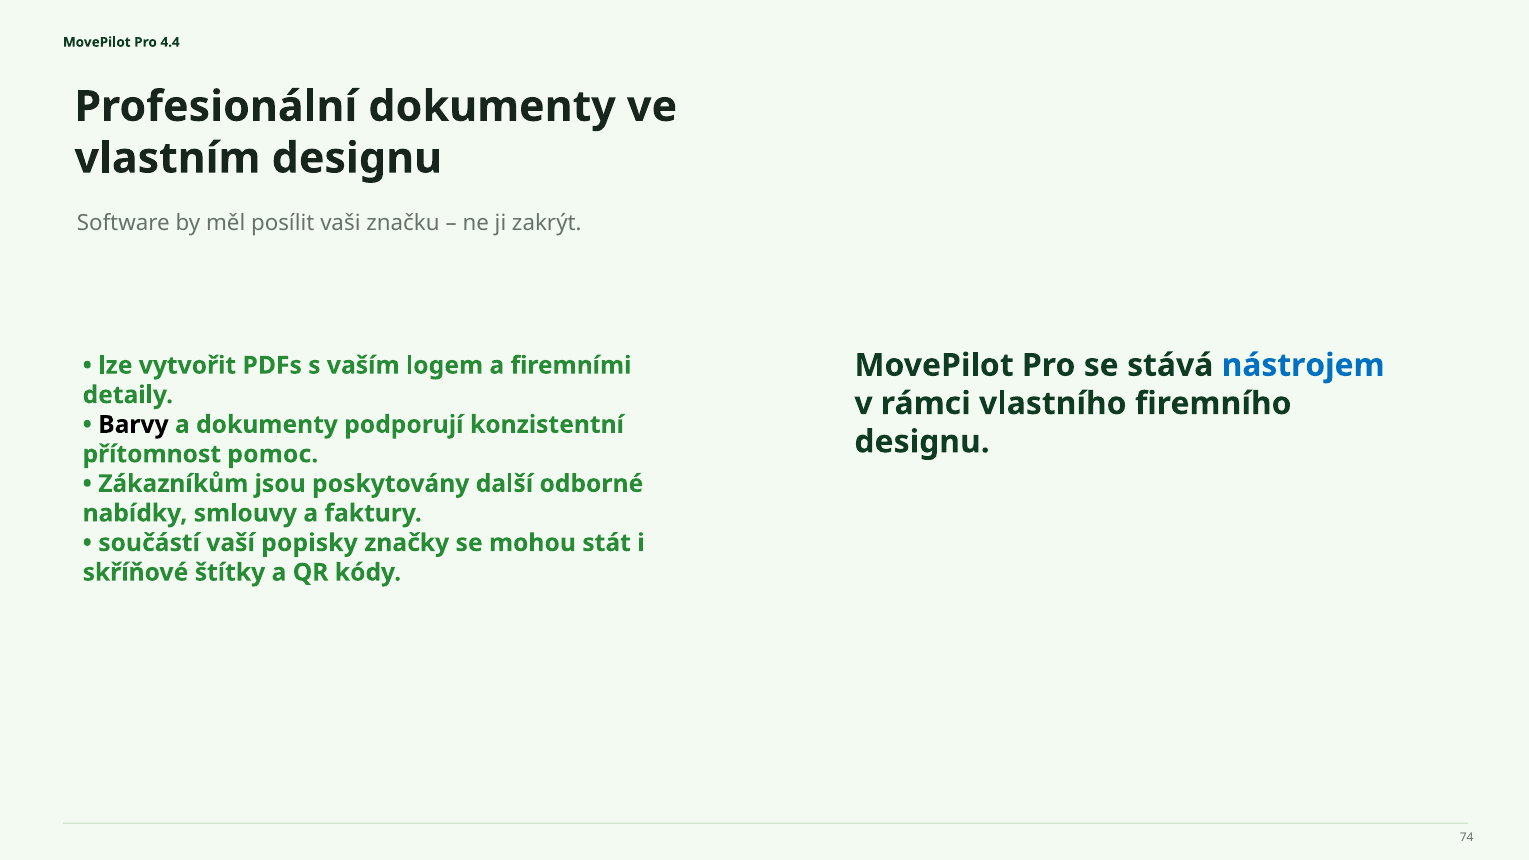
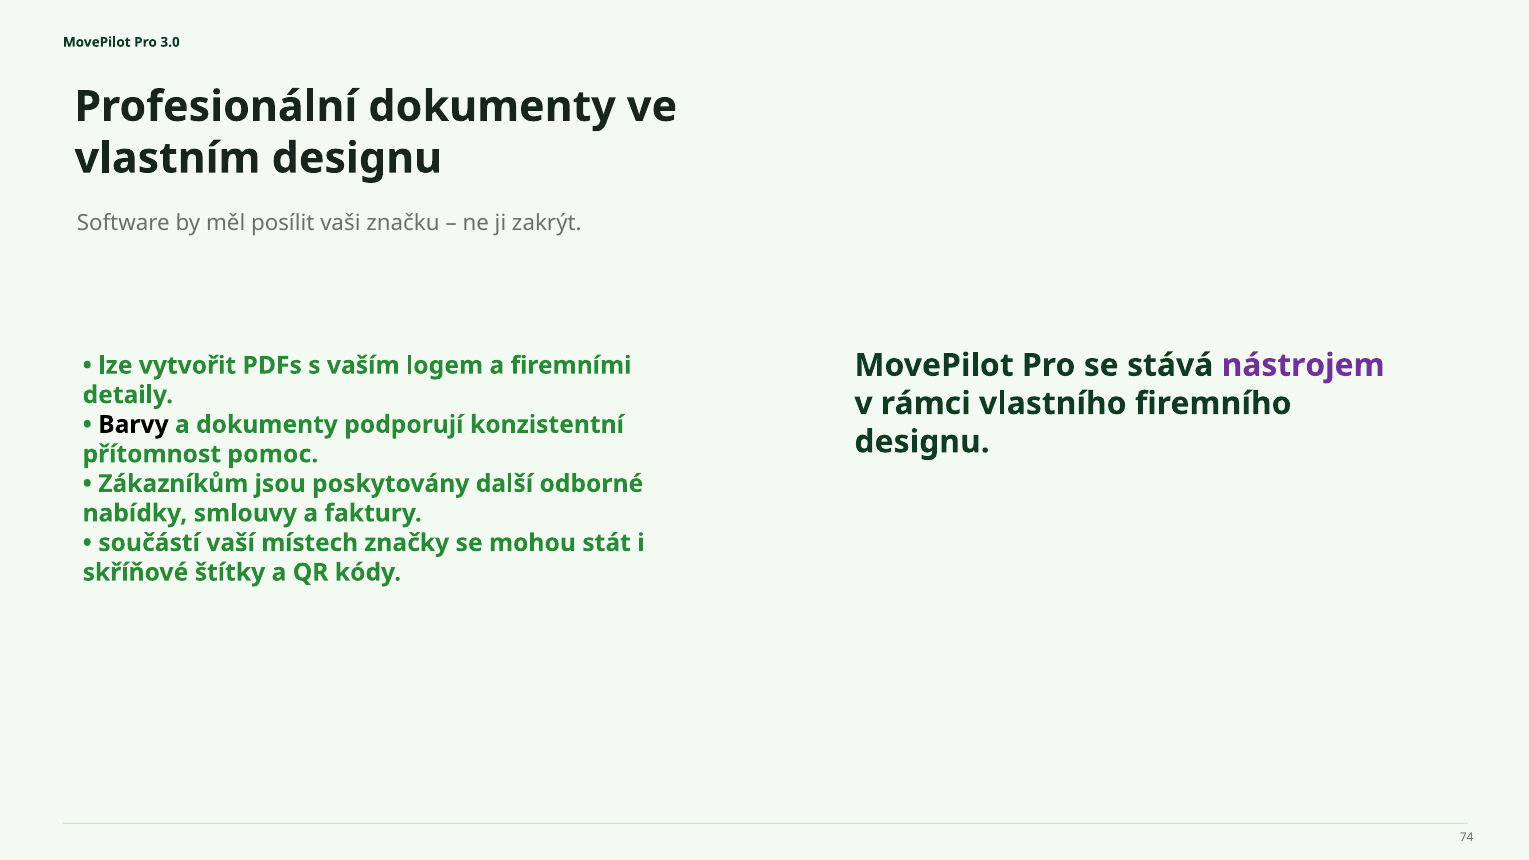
4.4: 4.4 -> 3.0
nástrojem colour: blue -> purple
popisky: popisky -> místech
